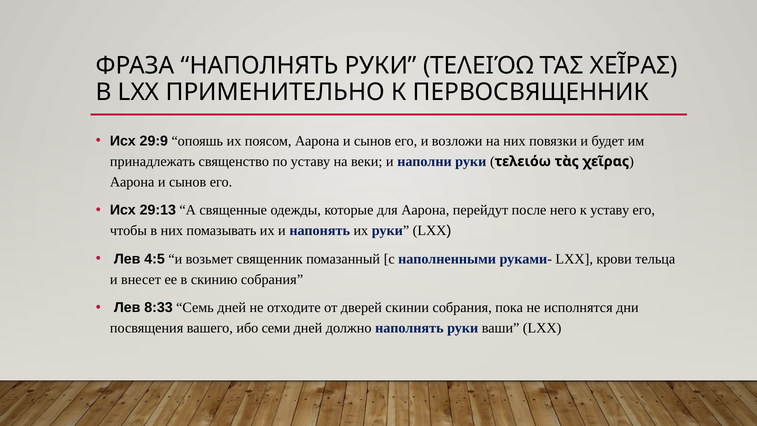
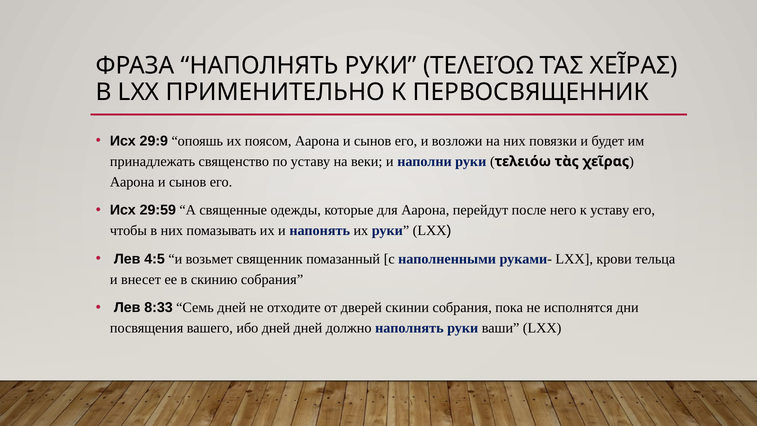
29:13: 29:13 -> 29:59
ибо семи: семи -> дней
